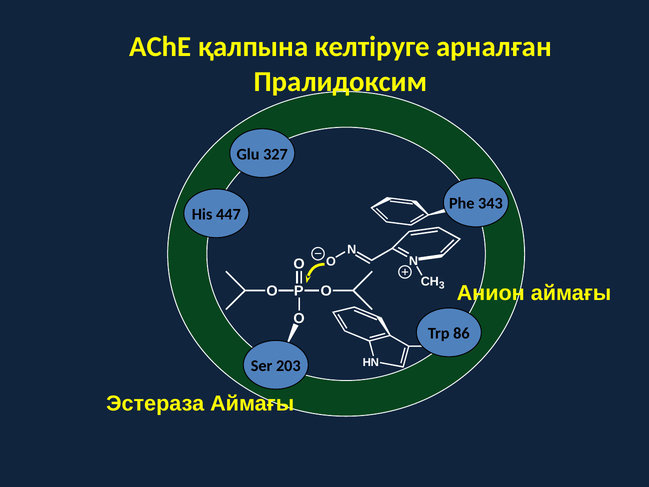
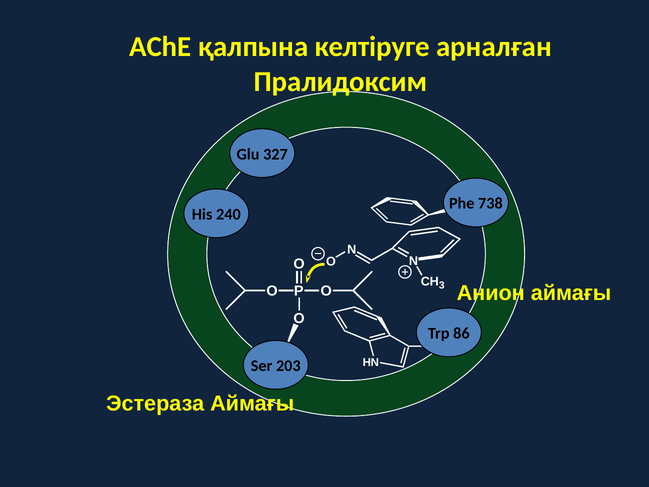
343: 343 -> 738
447: 447 -> 240
